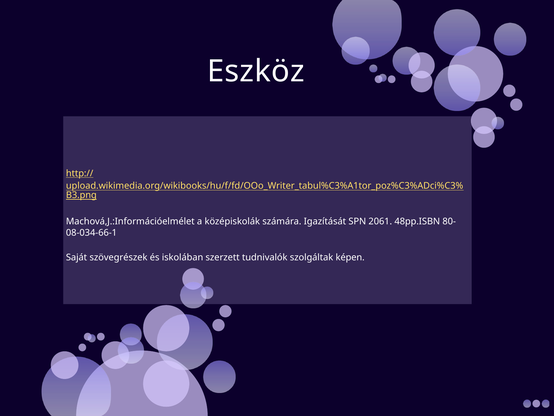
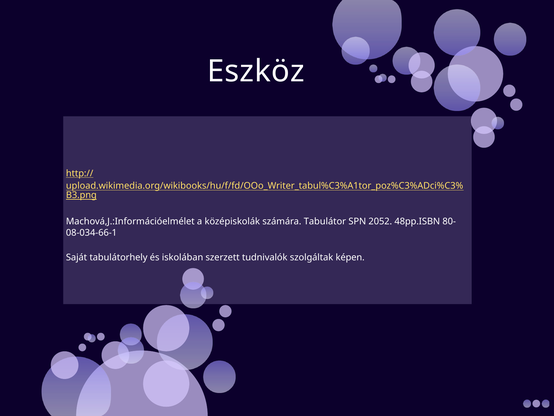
Igazítását: Igazítását -> Tabulátor
2061: 2061 -> 2052
szövegrészek: szövegrészek -> tabulátorhely
